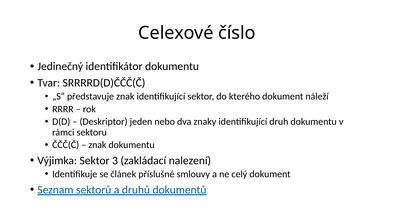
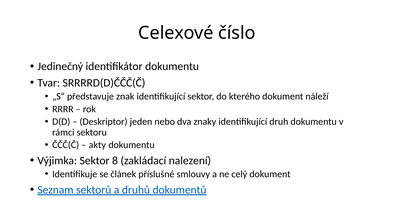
znak at (97, 145): znak -> akty
3: 3 -> 8
